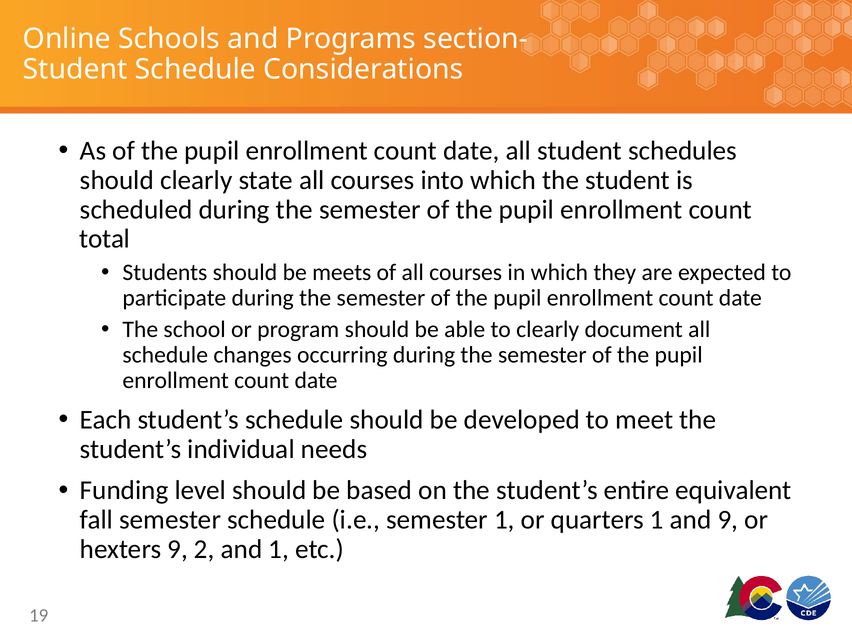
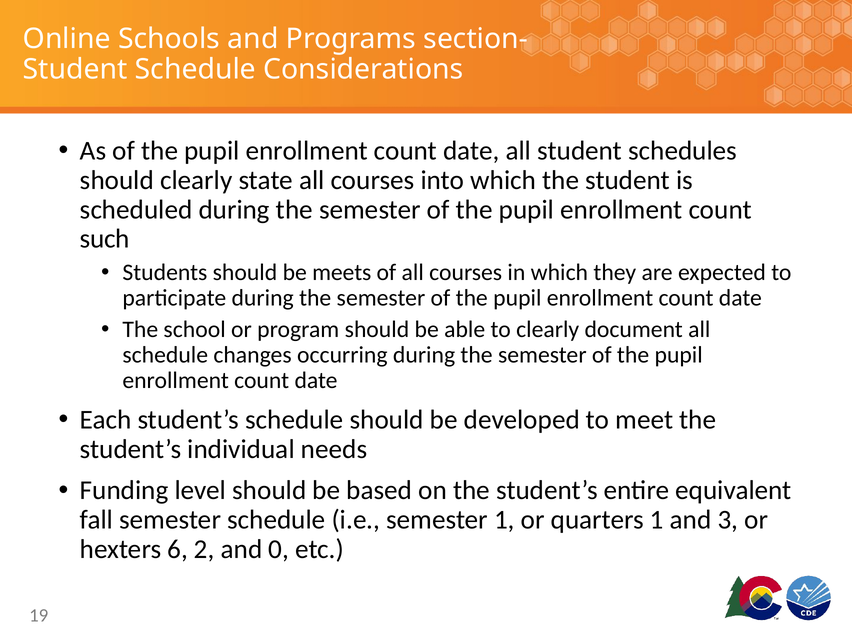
total: total -> such
and 9: 9 -> 3
hexters 9: 9 -> 6
and 1: 1 -> 0
